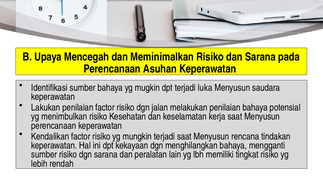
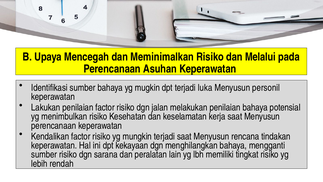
dan Sarana: Sarana -> Melalui
saudara: saudara -> personil
